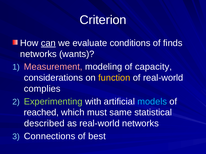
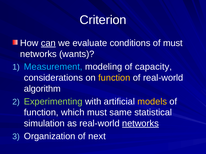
of finds: finds -> must
Measurement colour: pink -> light blue
complies: complies -> algorithm
models colour: light blue -> yellow
reached at (41, 113): reached -> function
described: described -> simulation
networks at (140, 124) underline: none -> present
Connections: Connections -> Organization
best: best -> next
